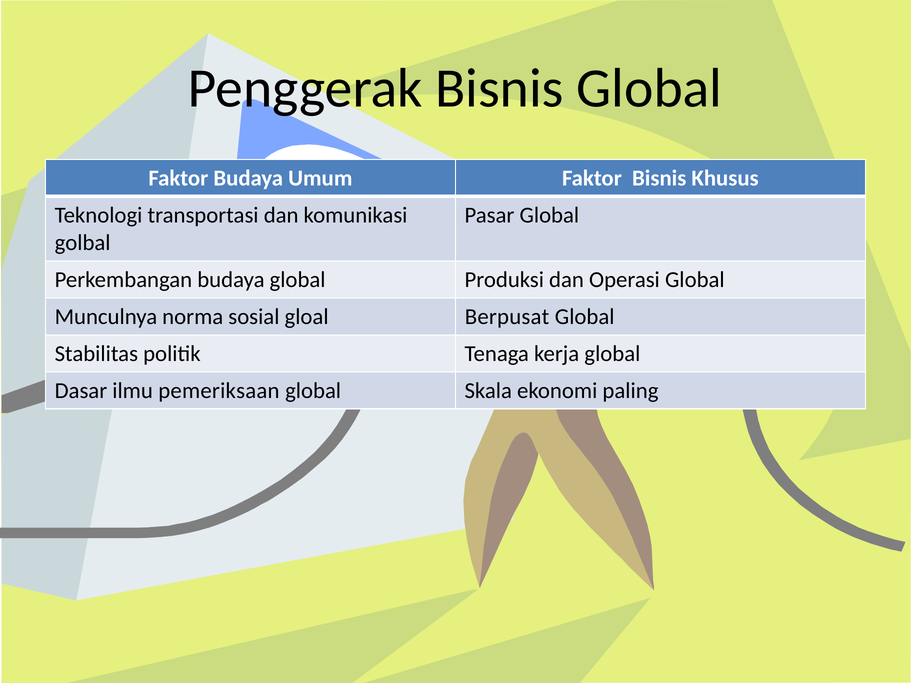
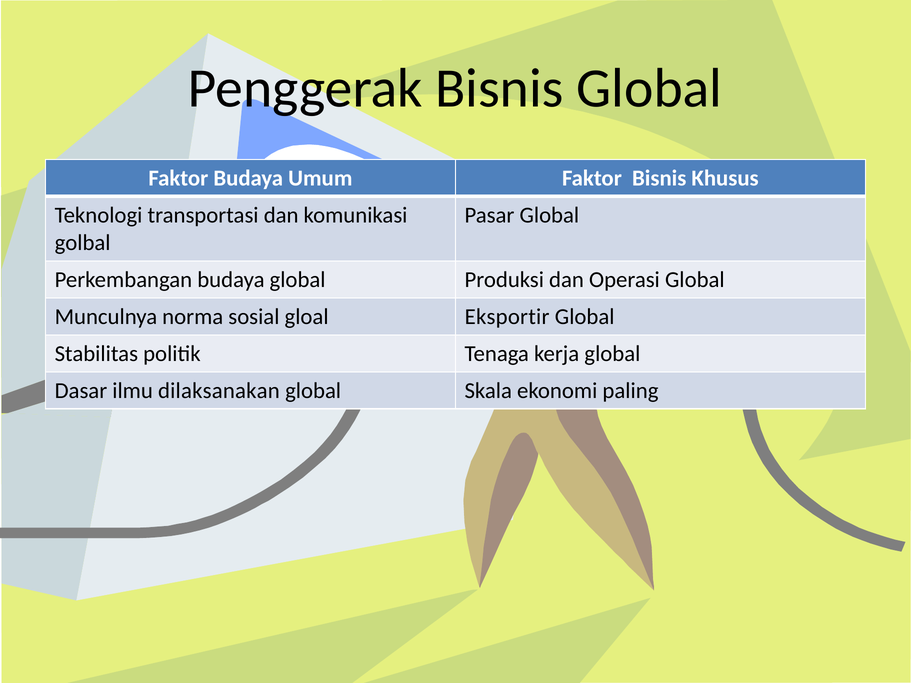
Berpusat: Berpusat -> Eksportir
pemeriksaan: pemeriksaan -> dilaksanakan
